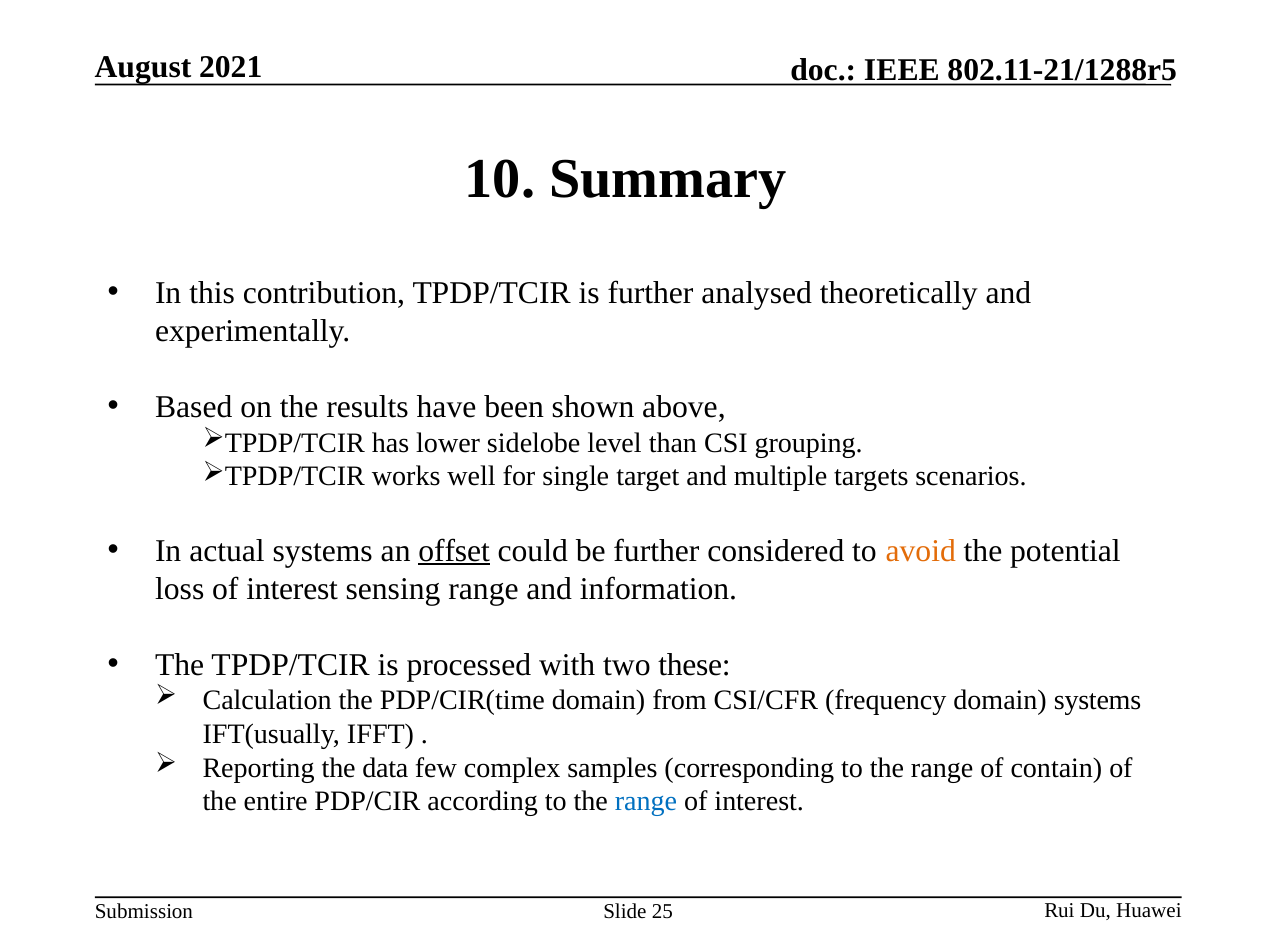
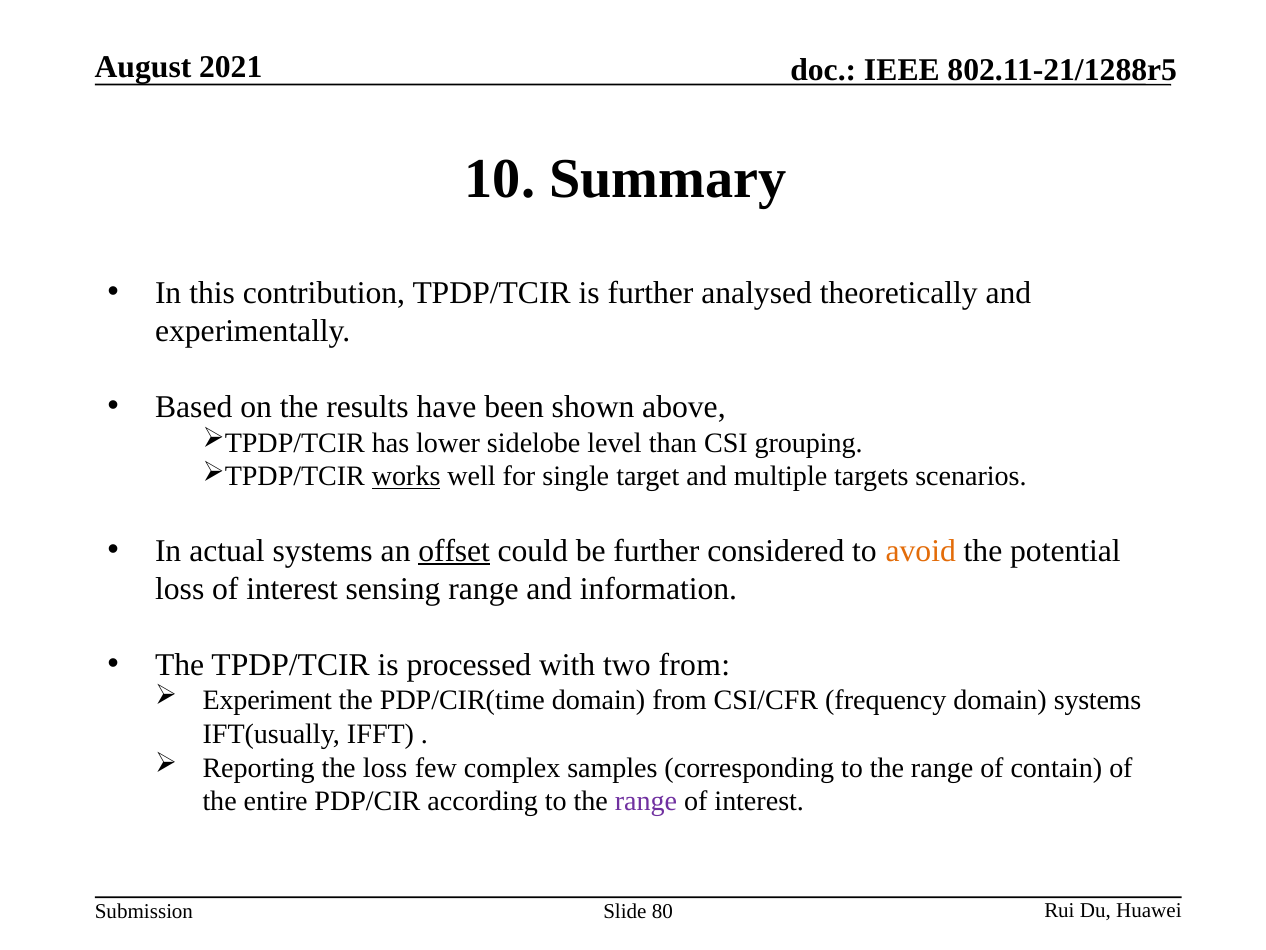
works underline: none -> present
two these: these -> from
Calculation: Calculation -> Experiment
the data: data -> loss
range at (646, 801) colour: blue -> purple
25: 25 -> 80
